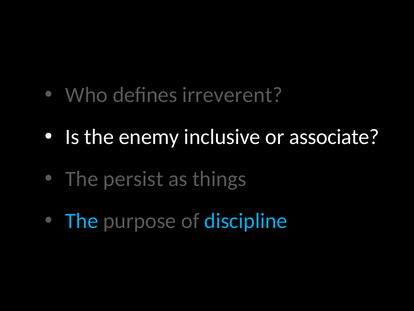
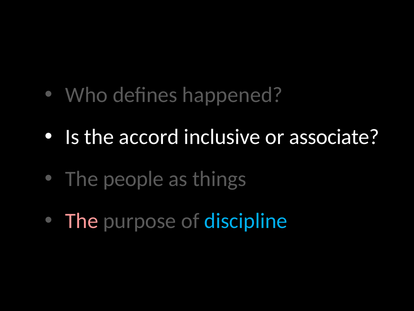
irreverent: irreverent -> happened
enemy: enemy -> accord
persist: persist -> people
The at (82, 221) colour: light blue -> pink
